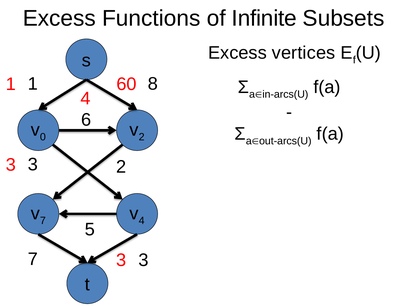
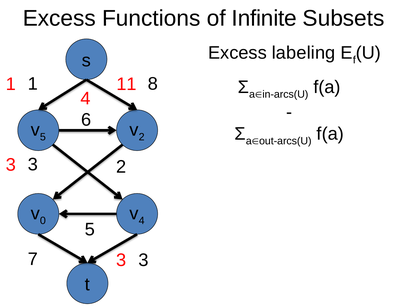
vertices: vertices -> labeling
60: 60 -> 11
0 at (43, 137): 0 -> 5
7 at (43, 221): 7 -> 0
